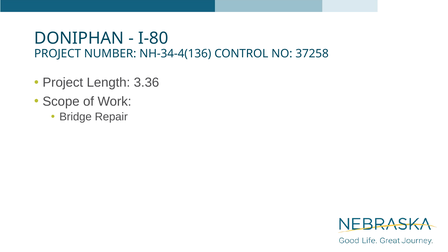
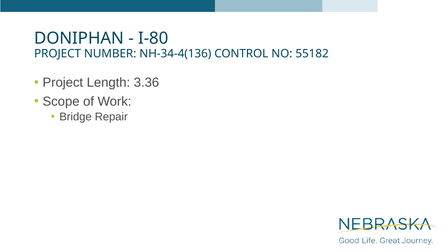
37258: 37258 -> 55182
